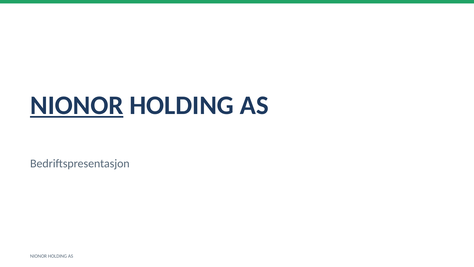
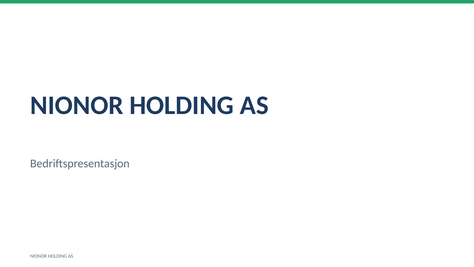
NIONOR at (77, 105) underline: present -> none
